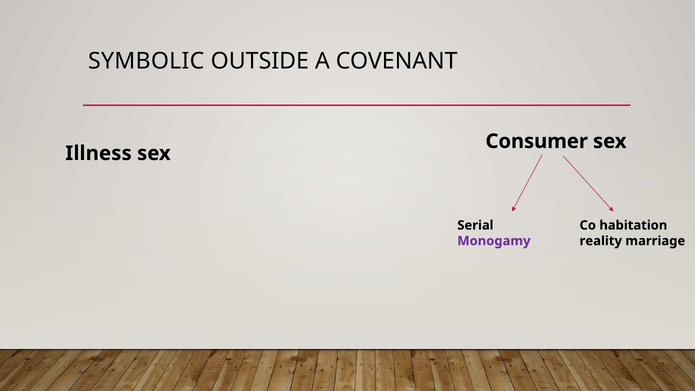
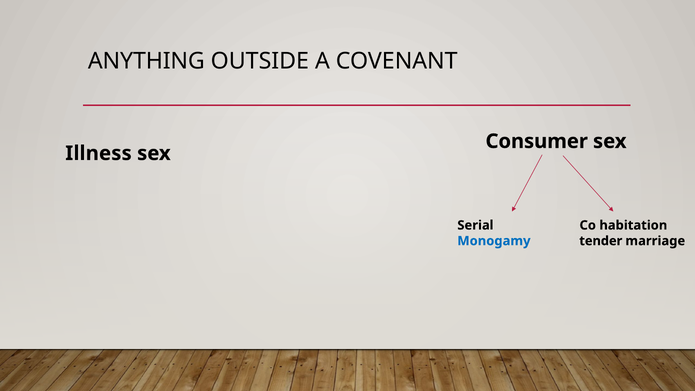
SYMBOLIC: SYMBOLIC -> ANYTHING
Monogamy colour: purple -> blue
reality: reality -> tender
